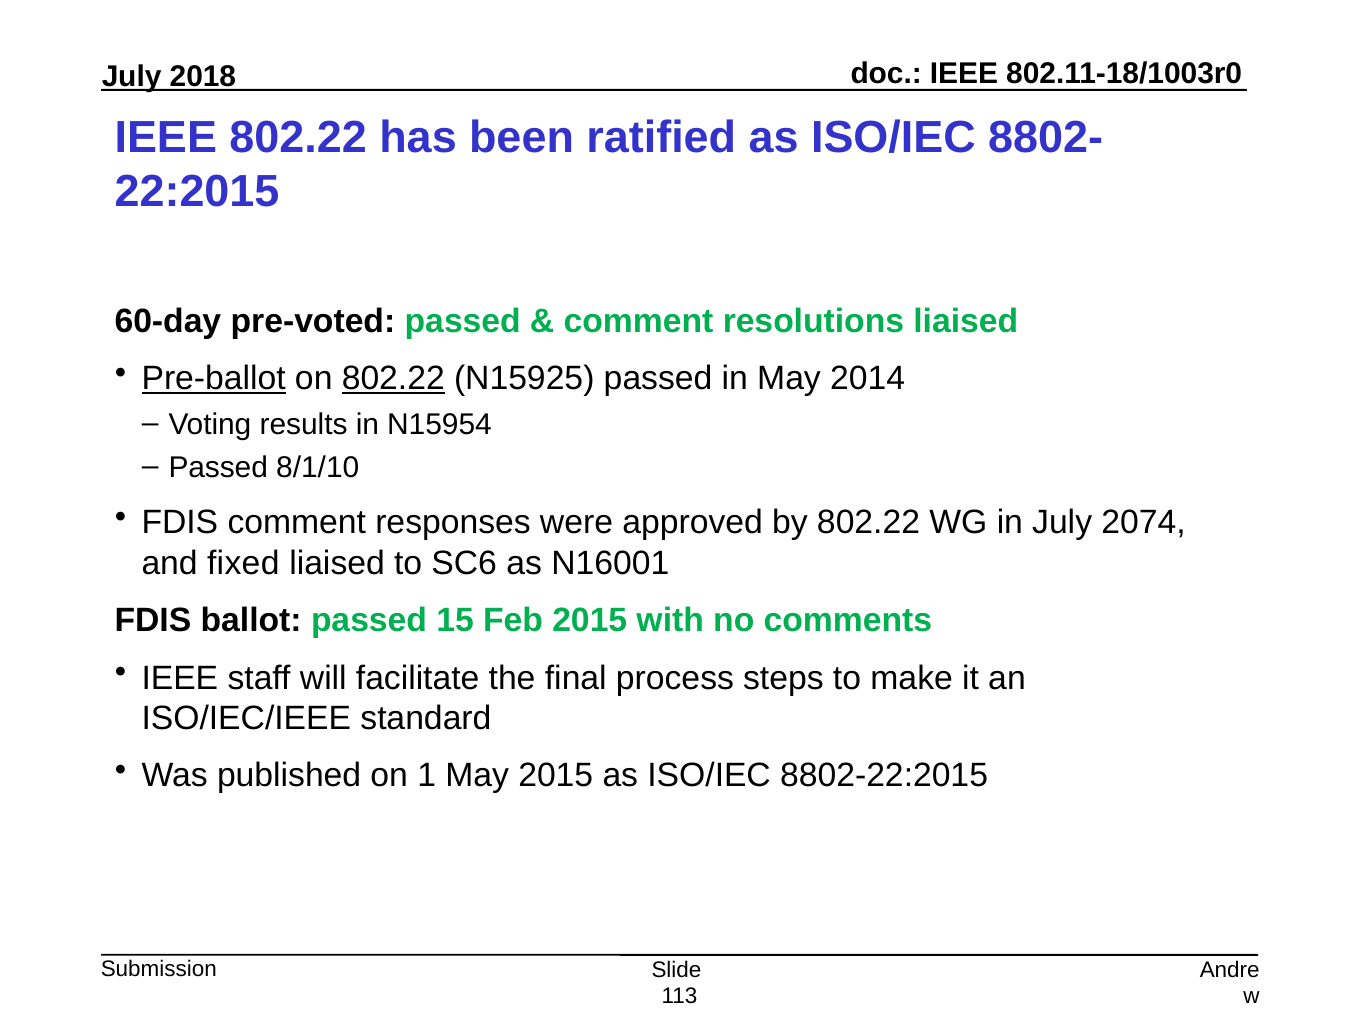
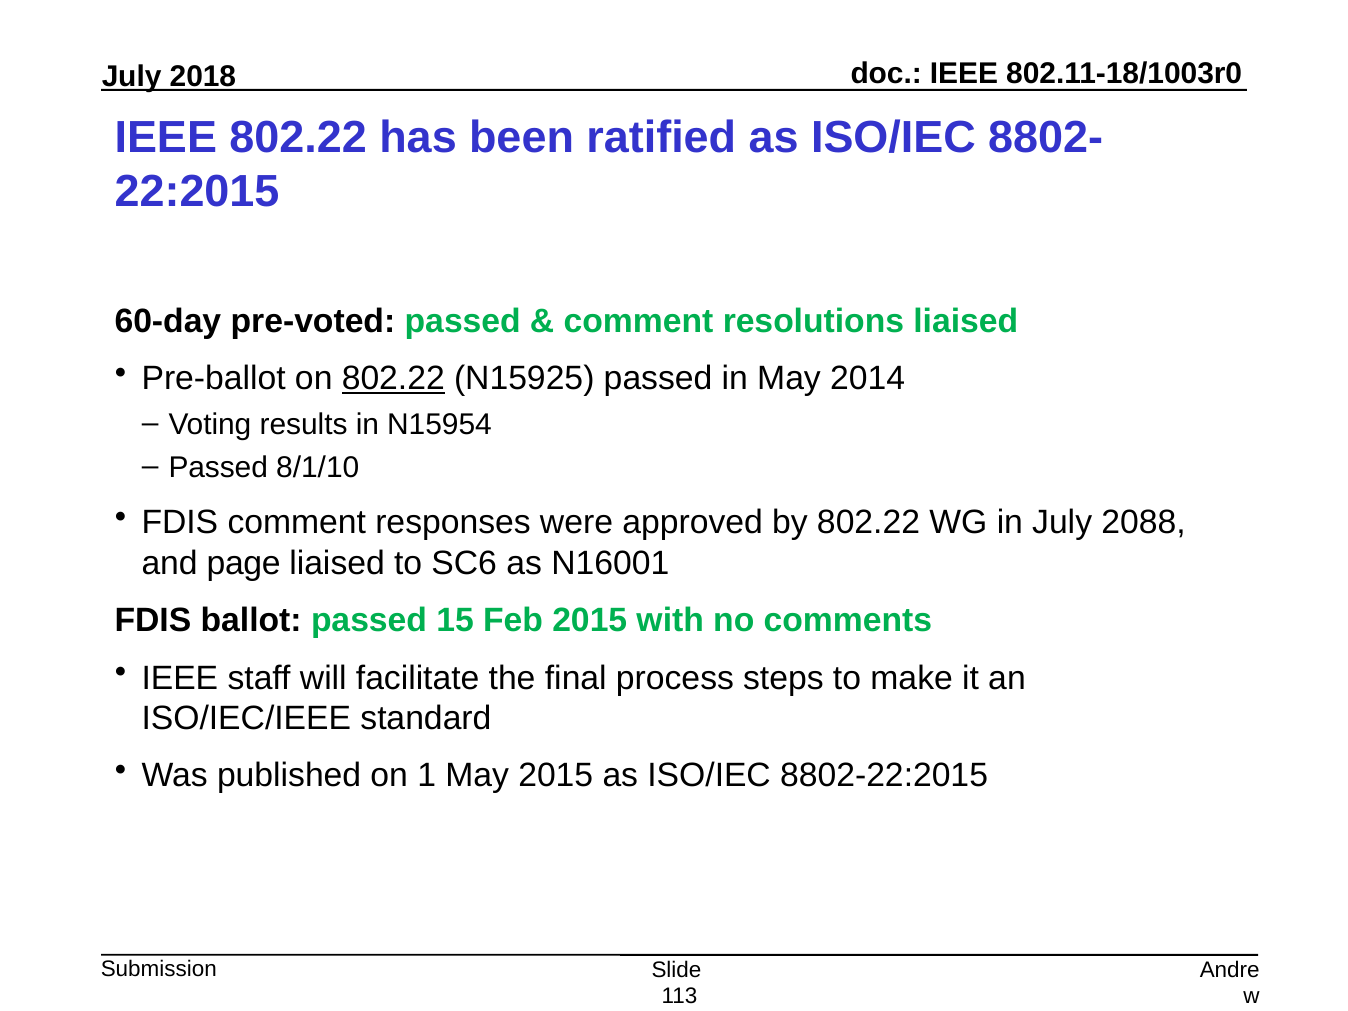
Pre-ballot underline: present -> none
2074: 2074 -> 2088
fixed: fixed -> page
